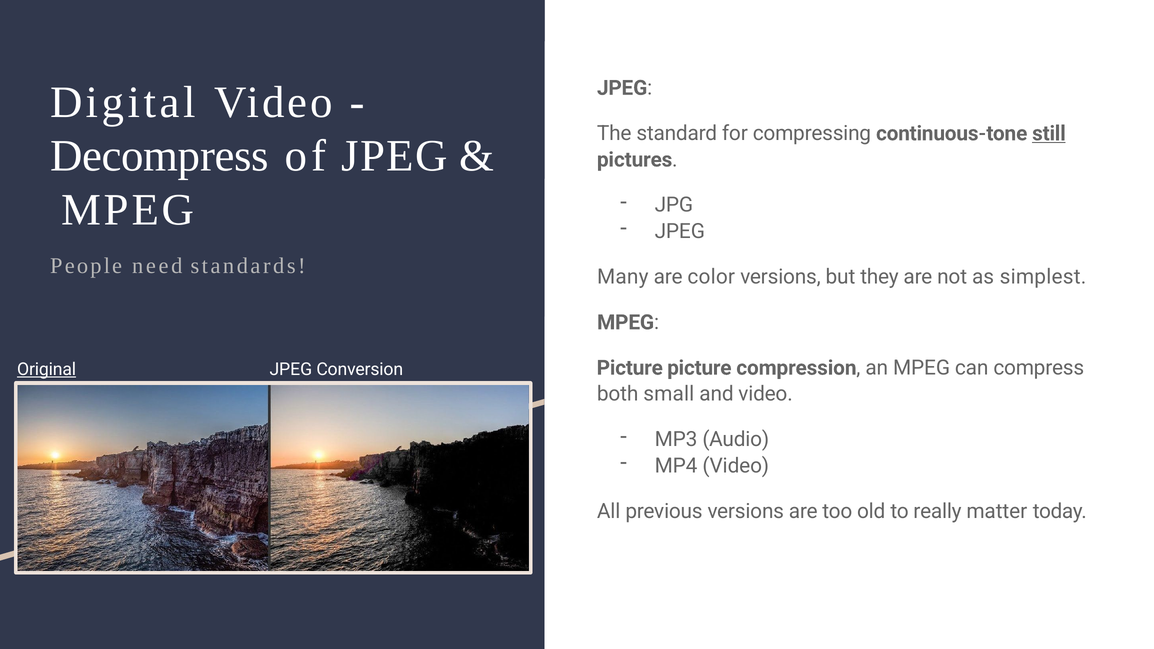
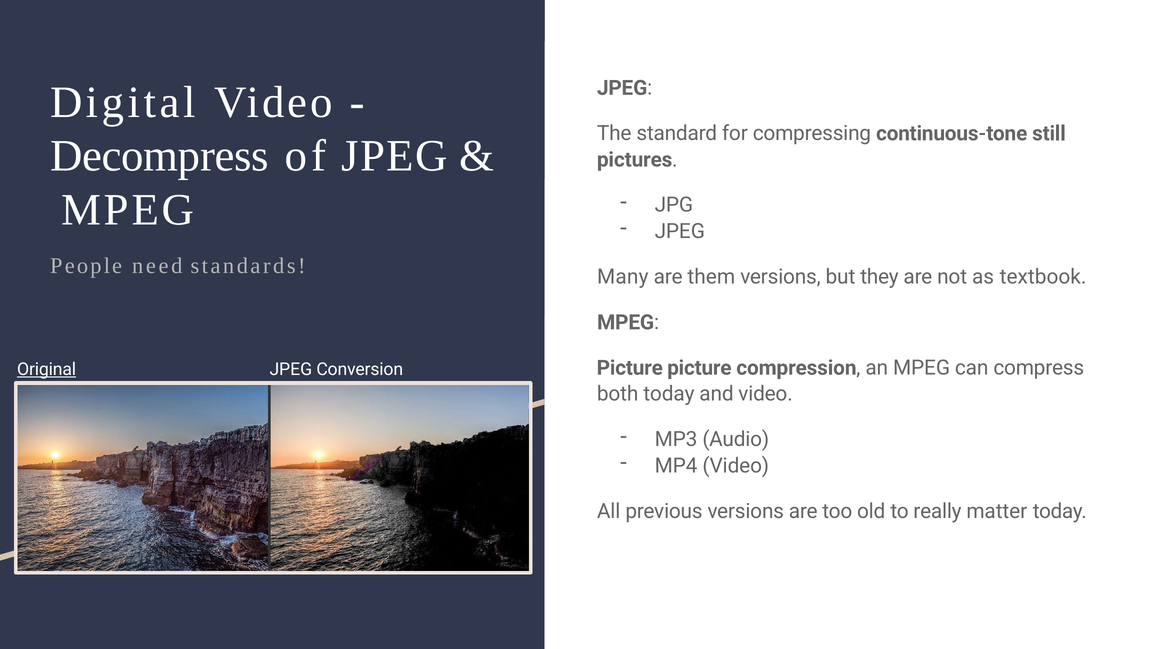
still underline: present -> none
color: color -> them
simplest: simplest -> textbook
both small: small -> today
